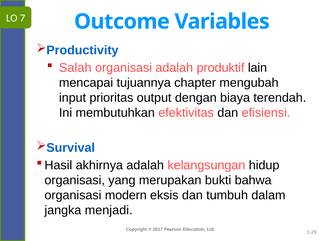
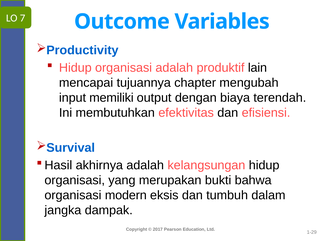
Salah at (75, 68): Salah -> Hidup
prioritas: prioritas -> memiliki
menjadi: menjadi -> dampak
